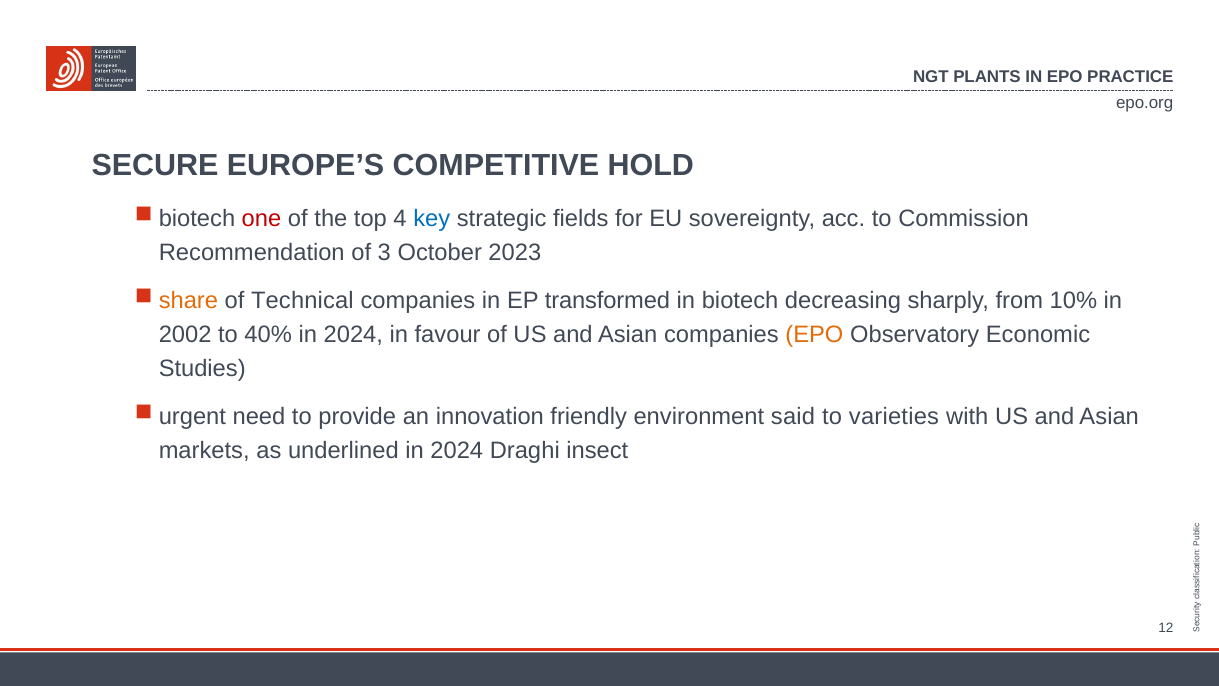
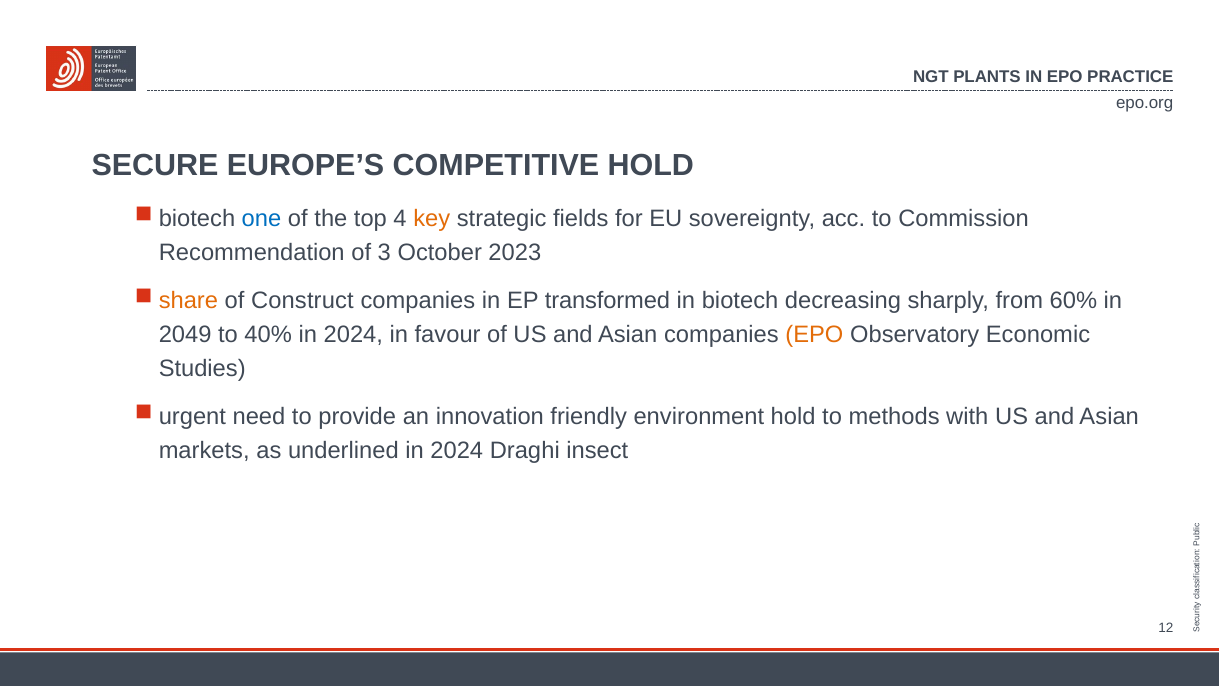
one colour: red -> blue
key colour: blue -> orange
Technical: Technical -> Construct
10%: 10% -> 60%
2002: 2002 -> 2049
environment said: said -> hold
varieties: varieties -> methods
